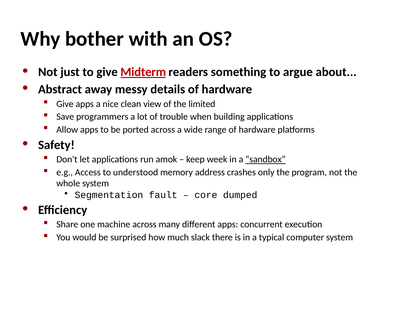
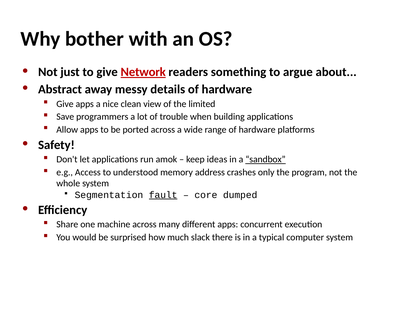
Midterm: Midterm -> Network
week: week -> ideas
fault underline: none -> present
